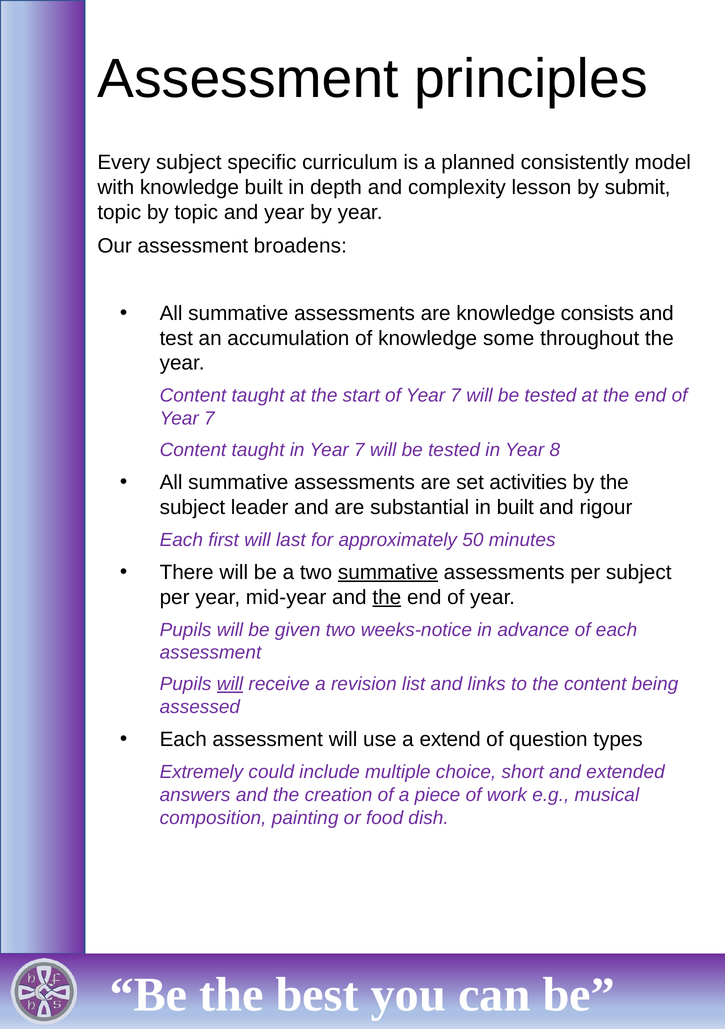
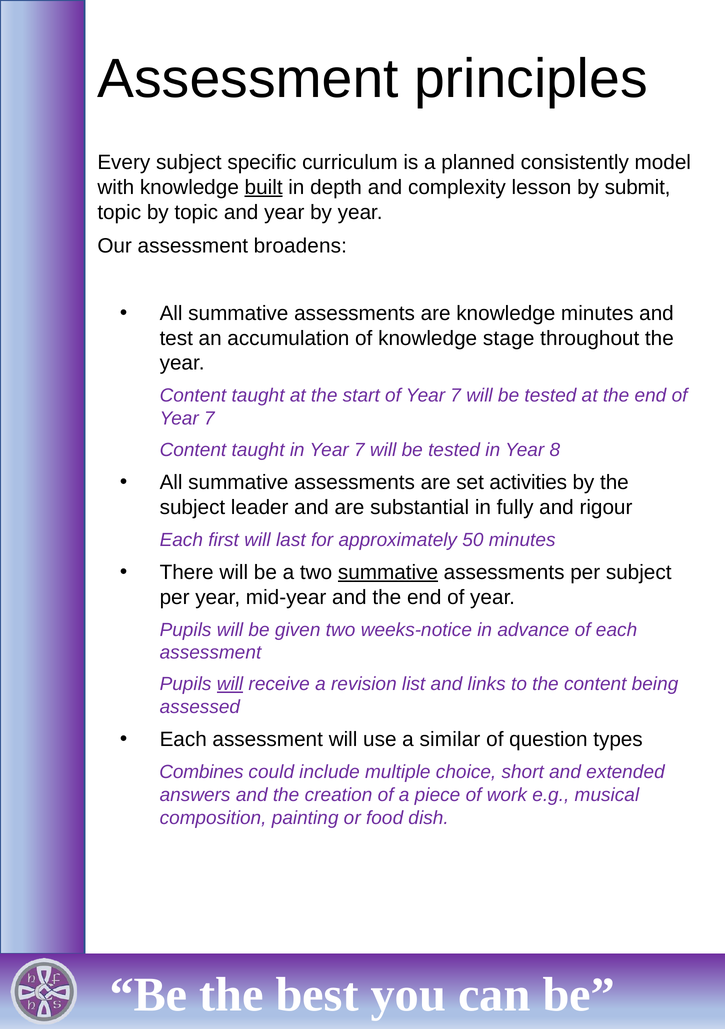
built at (264, 187) underline: none -> present
knowledge consists: consists -> minutes
some: some -> stage
in built: built -> fully
the at (387, 597) underline: present -> none
extend: extend -> similar
Extremely: Extremely -> Combines
